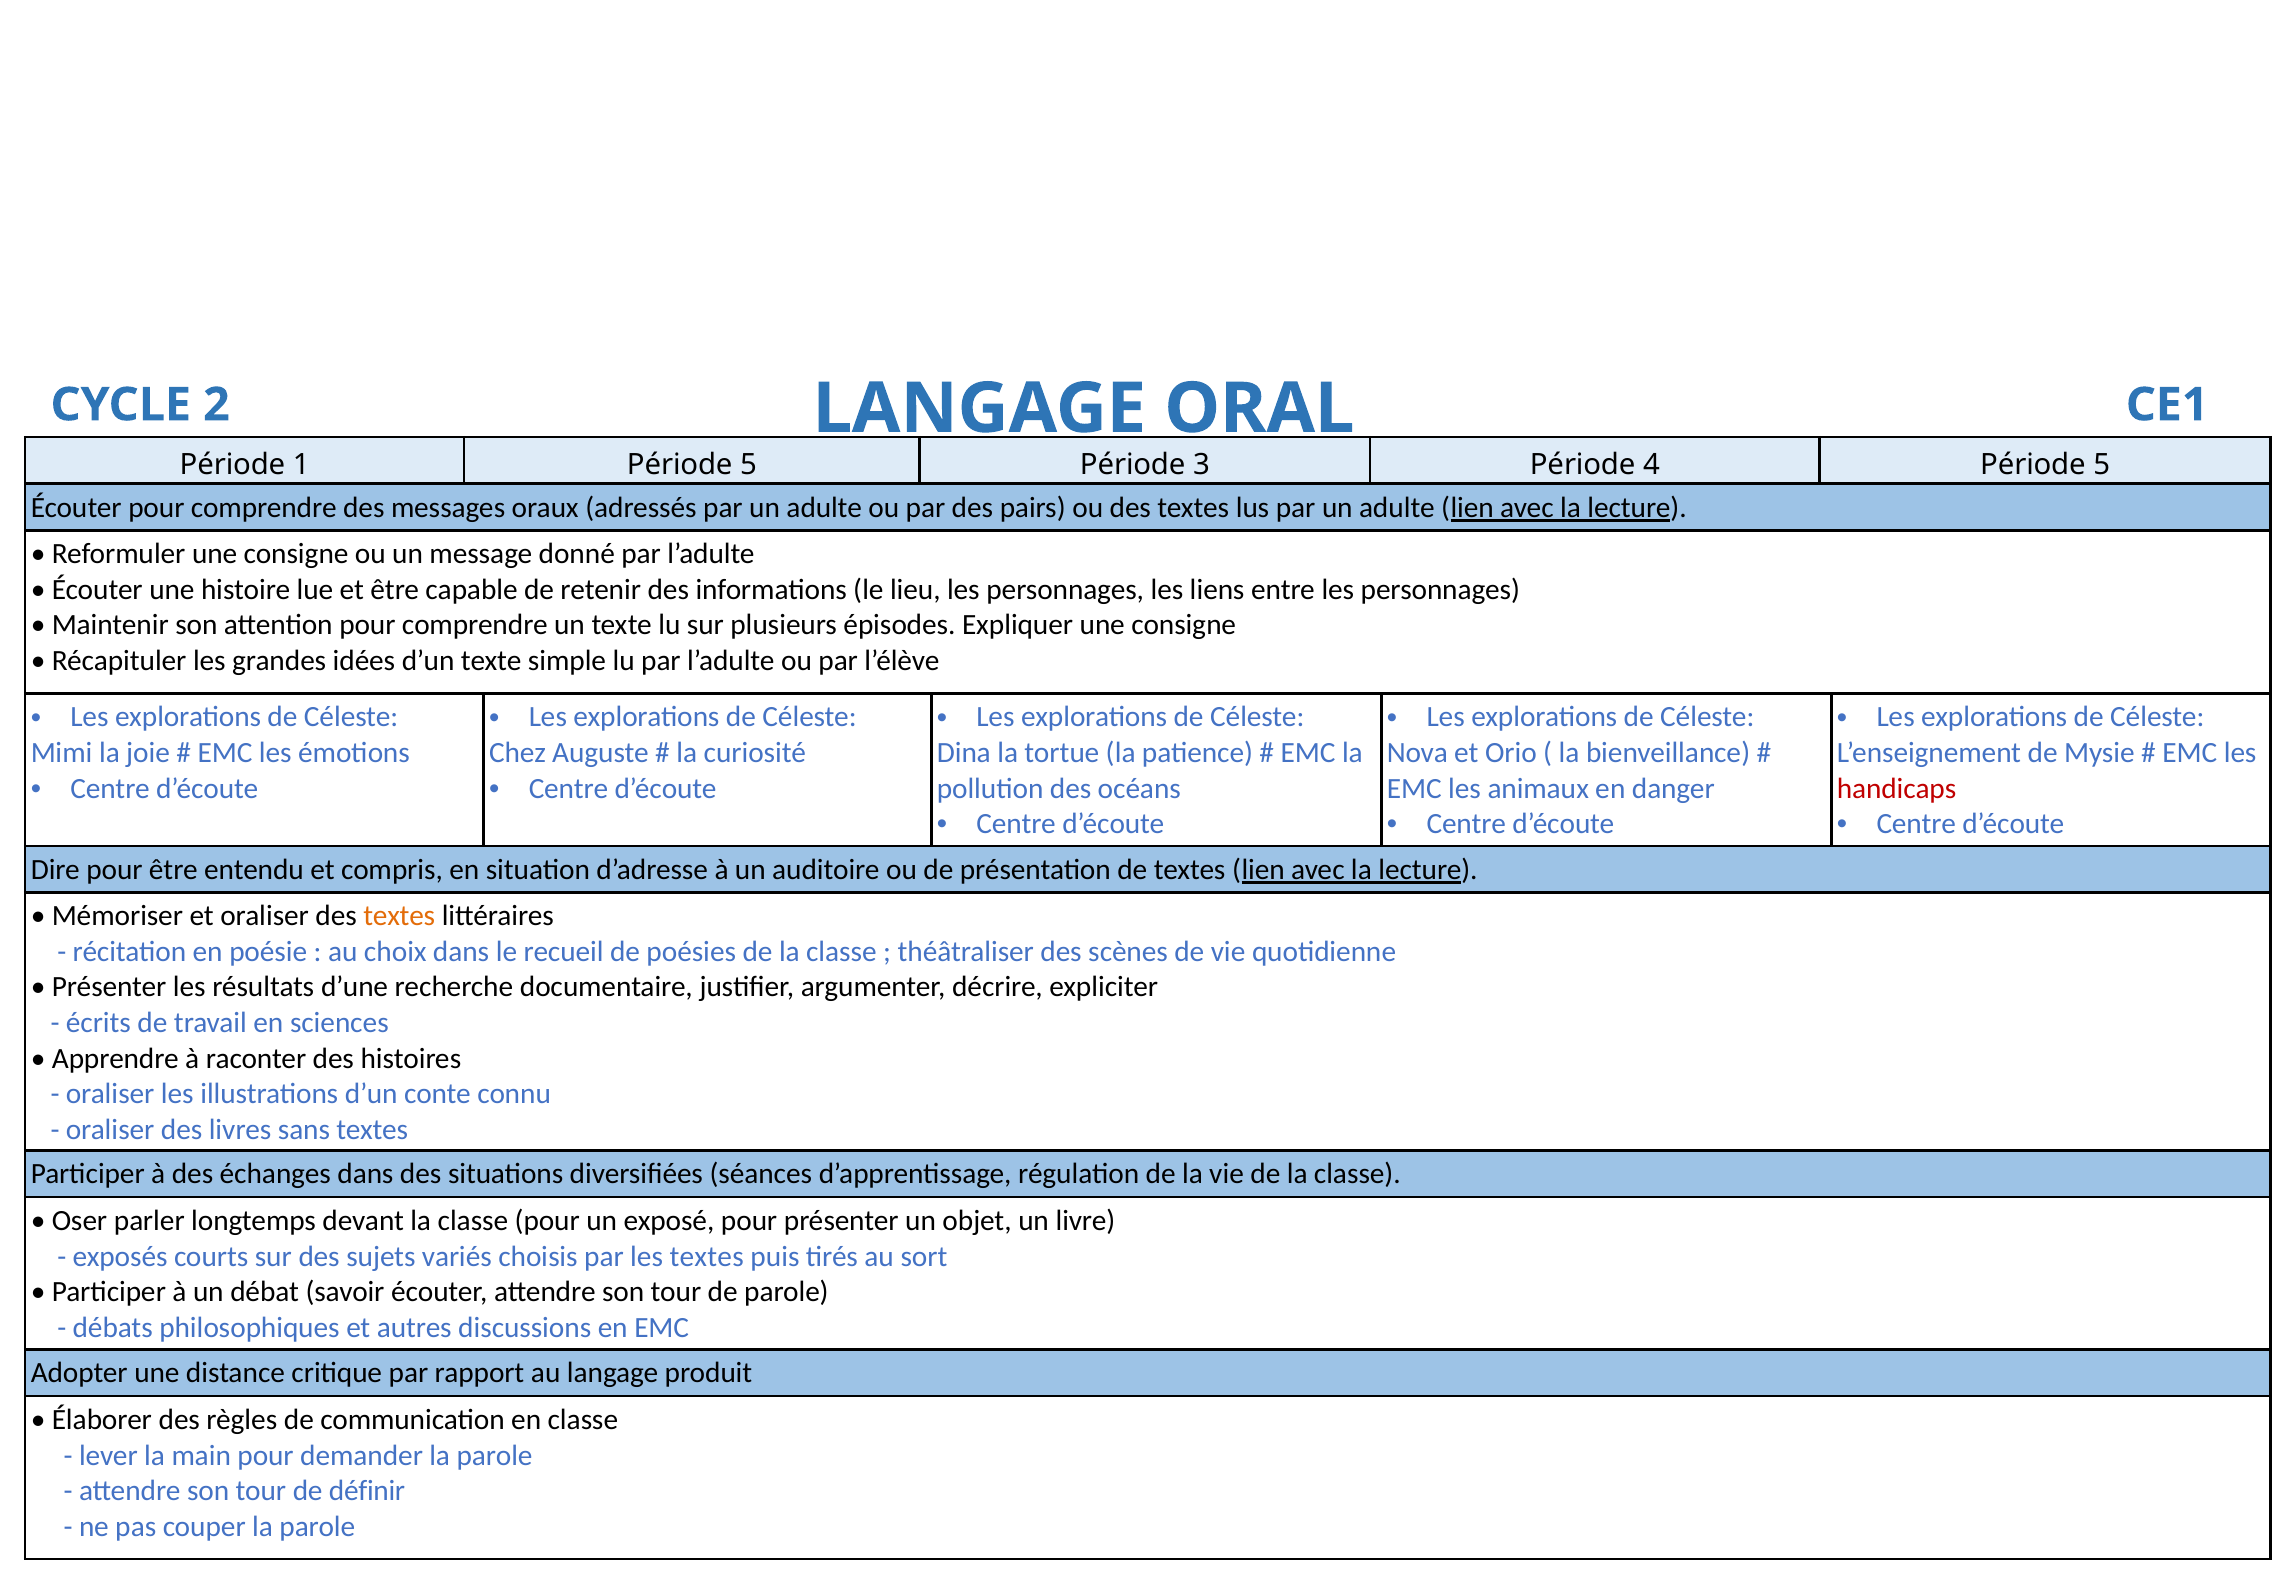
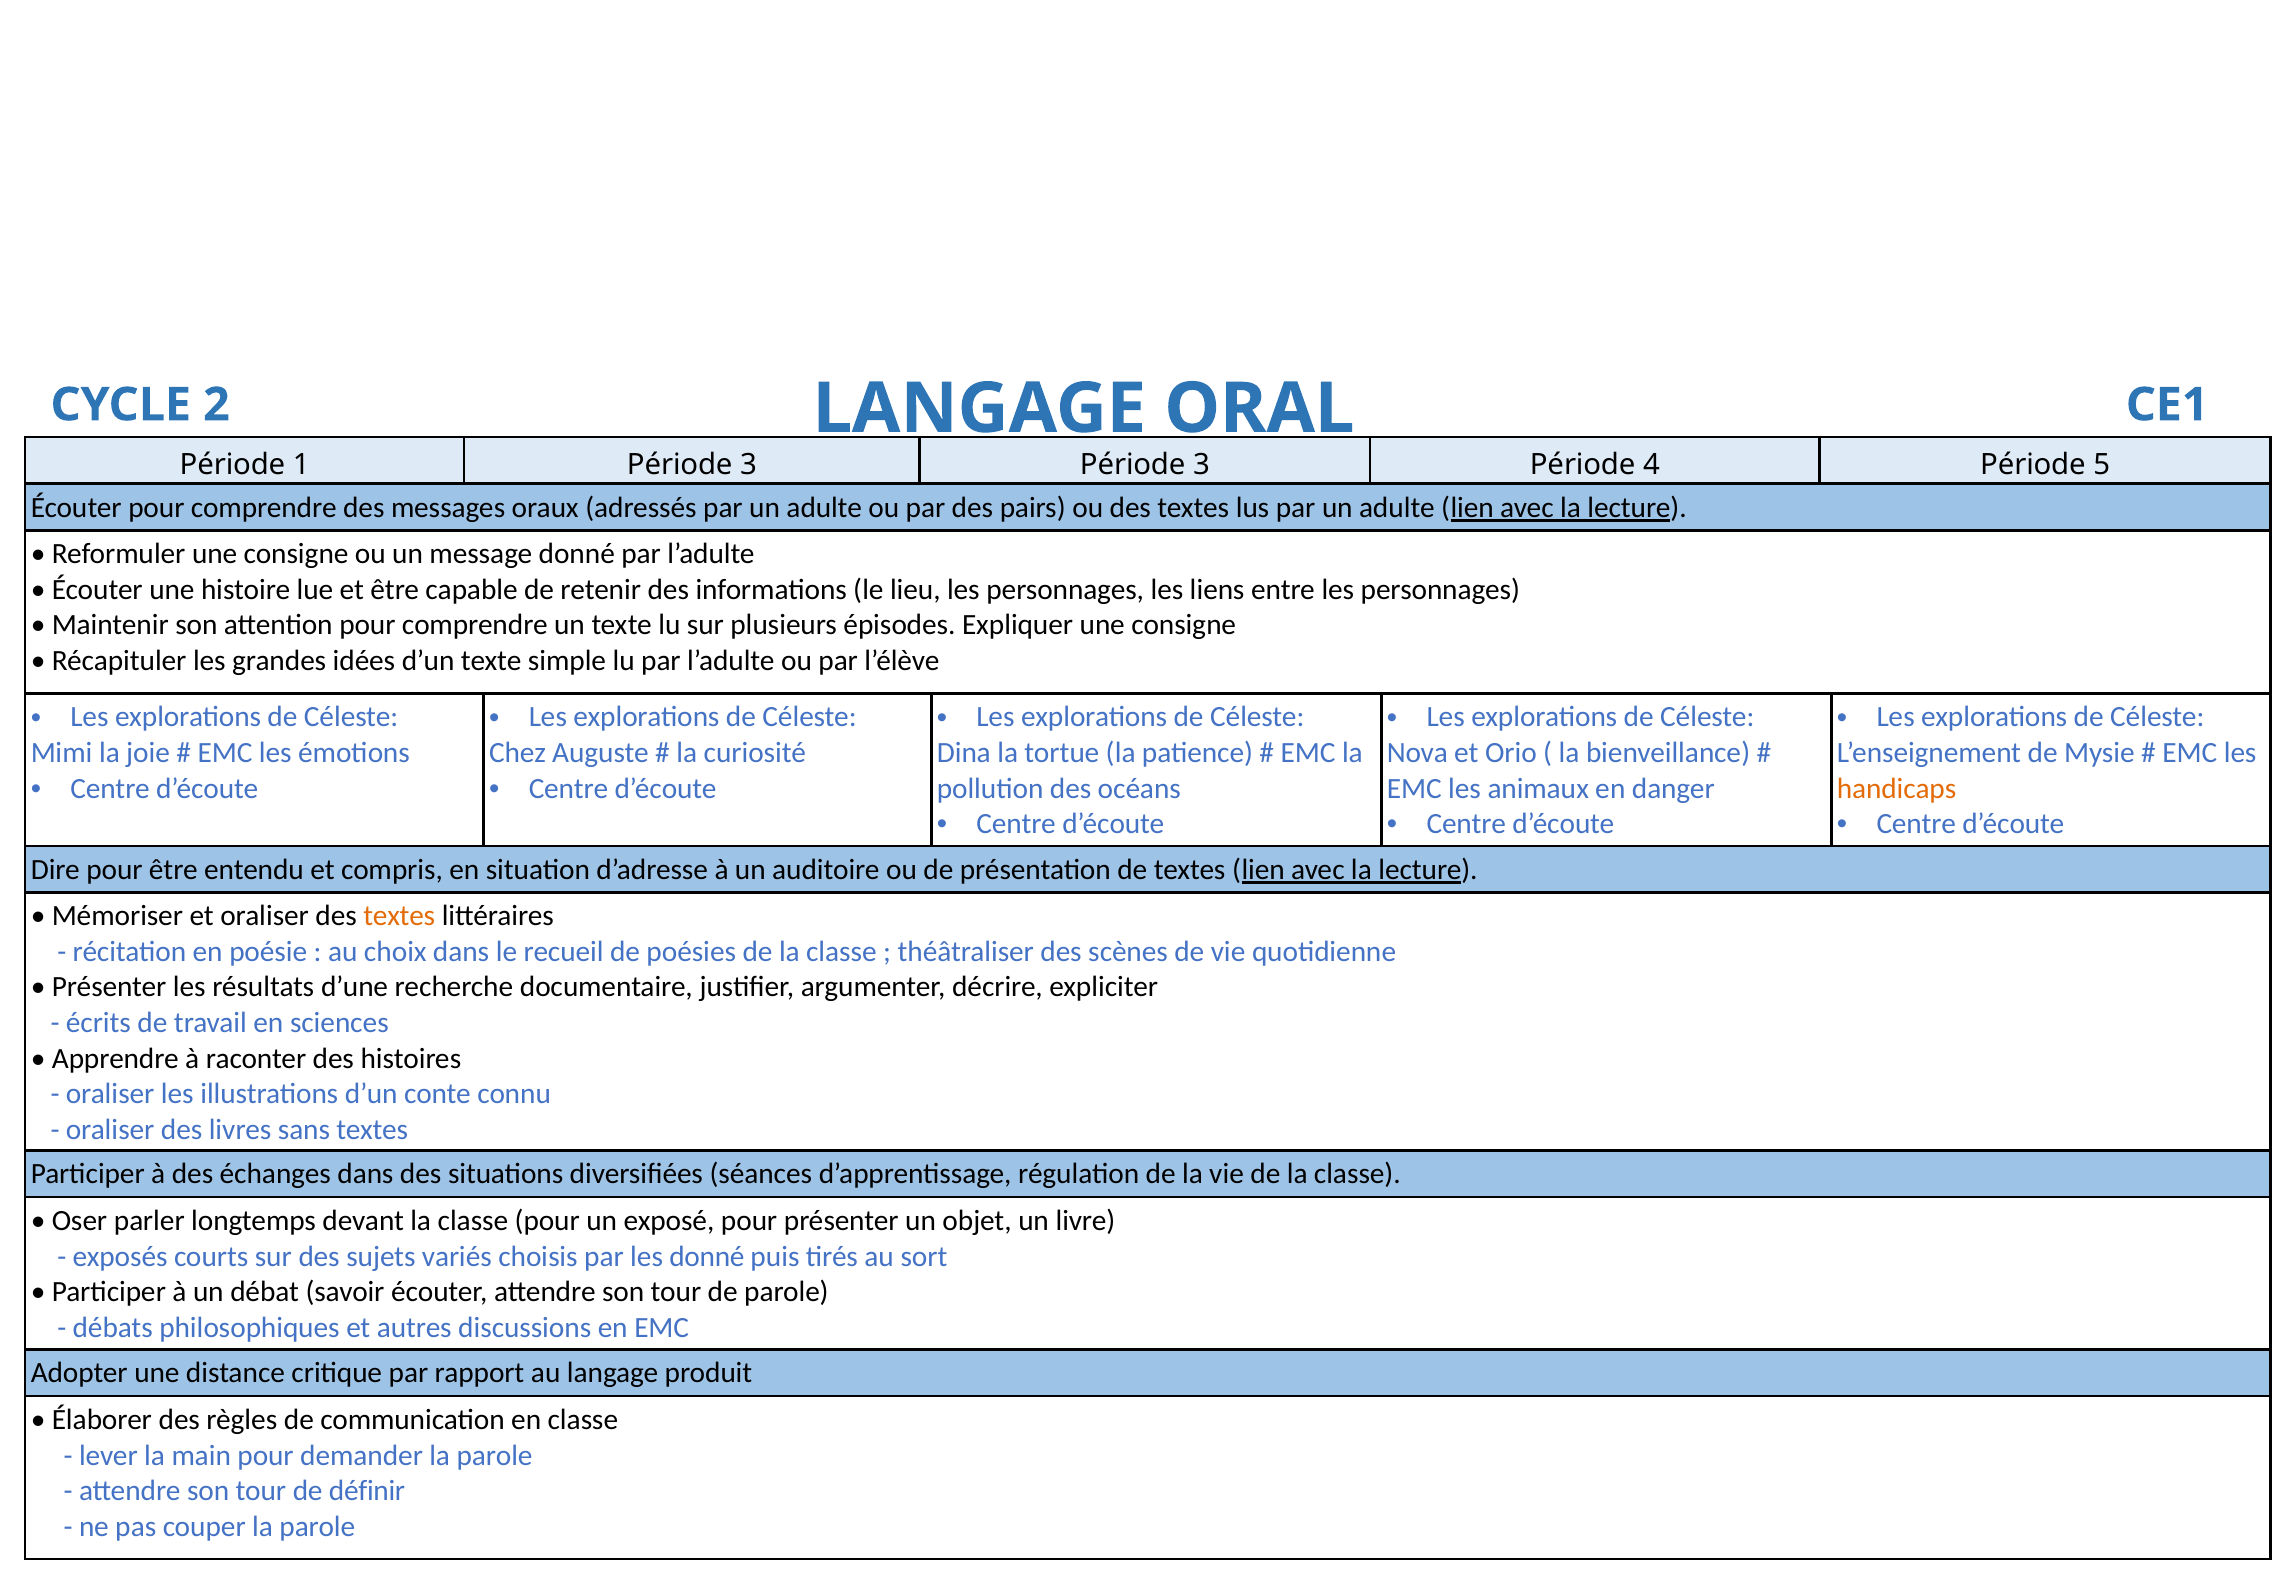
1 Période 5: 5 -> 3
handicaps colour: red -> orange
les textes: textes -> donné
